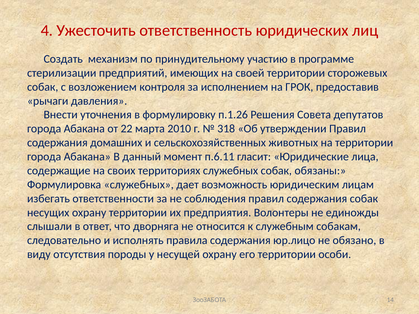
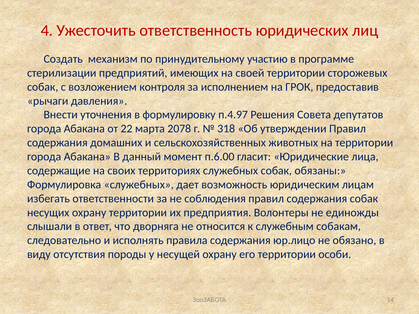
п.1.26: п.1.26 -> п.4.97
2010: 2010 -> 2078
п.6.11: п.6.11 -> п.6.00
